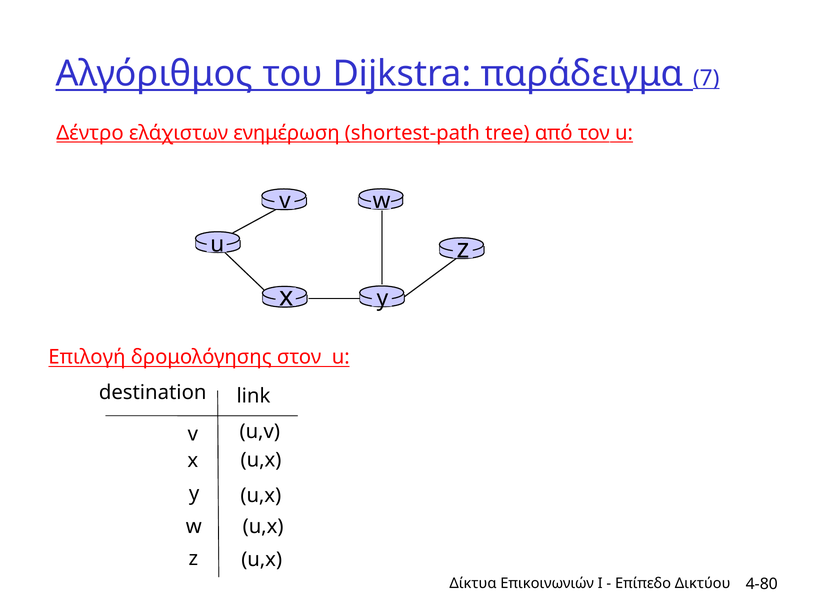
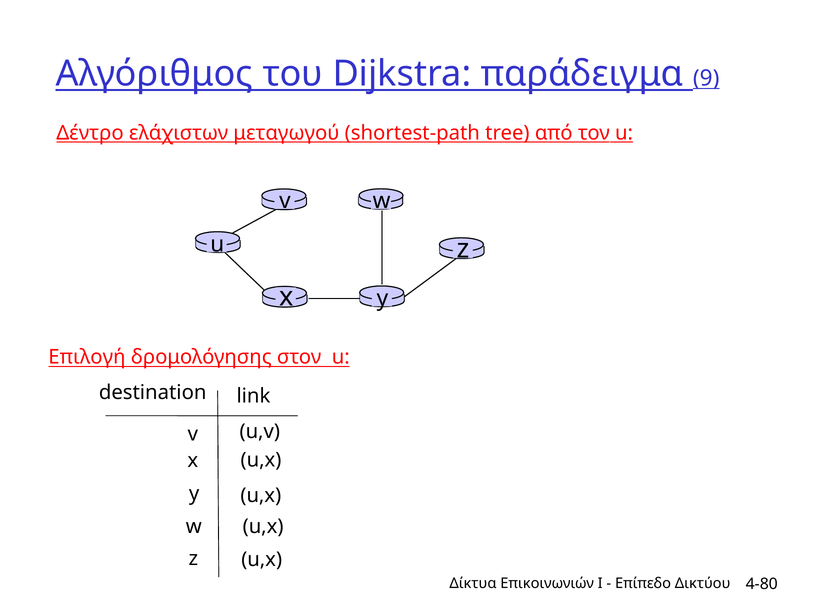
7: 7 -> 9
ενημέρωση: ενημέρωση -> μεταγωγού
